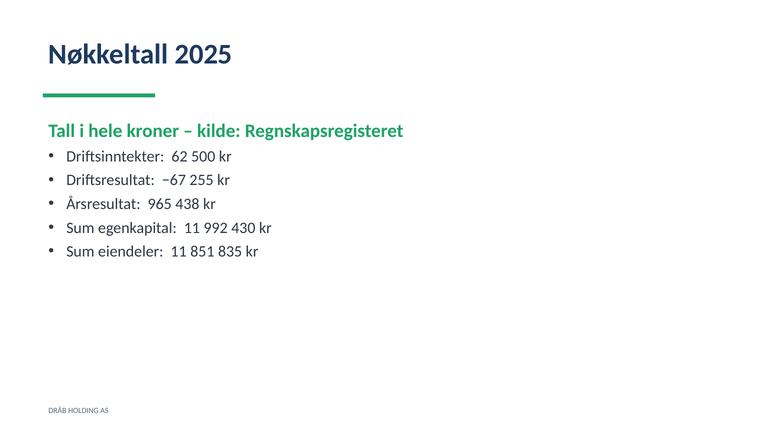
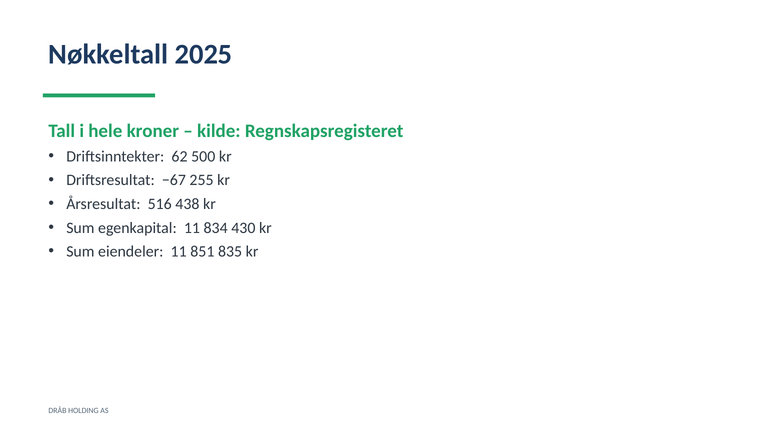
965: 965 -> 516
992: 992 -> 834
